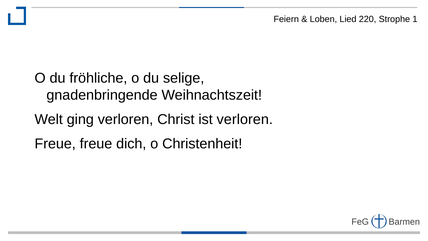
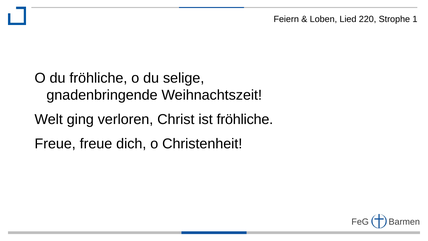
ist verloren: verloren -> fröhliche
